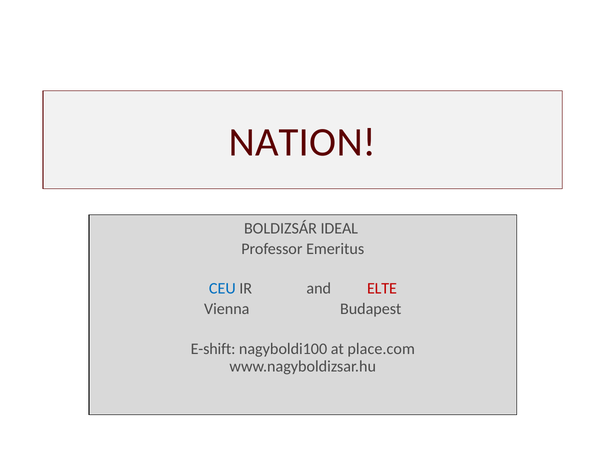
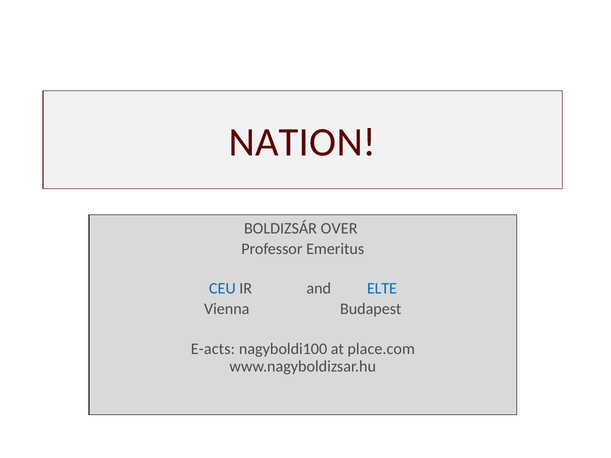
IDEAL: IDEAL -> OVER
ELTE colour: red -> blue
E-shift: E-shift -> E-acts
